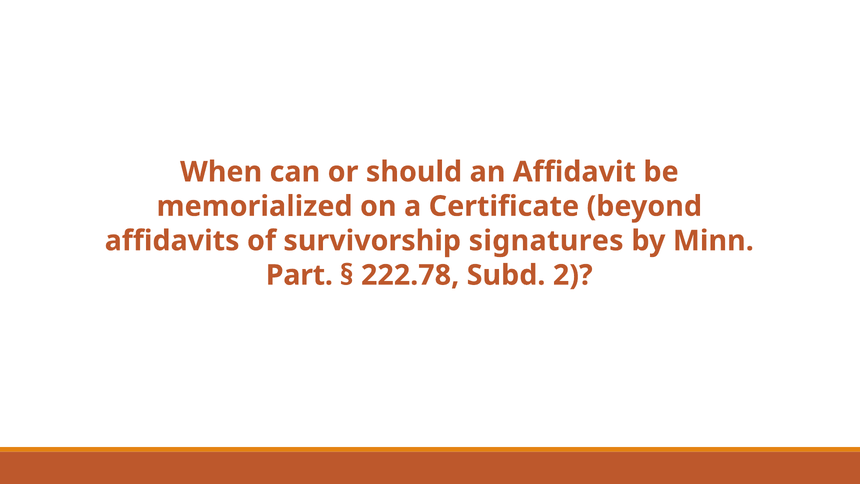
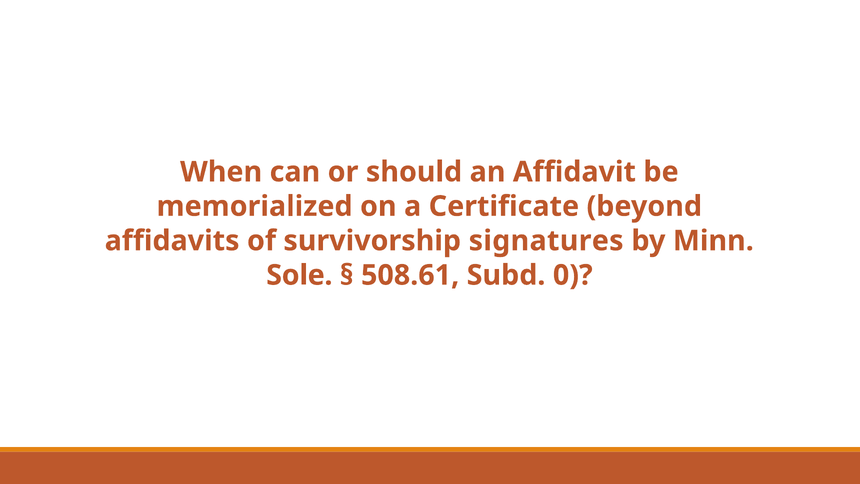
Part: Part -> Sole
222.78: 222.78 -> 508.61
2: 2 -> 0
